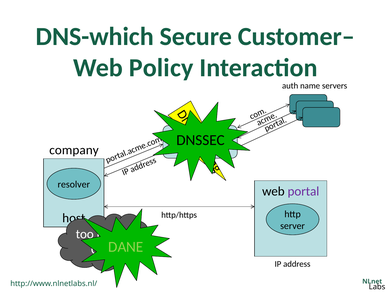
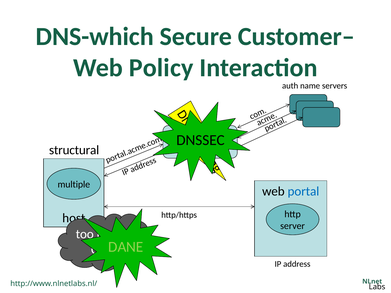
company: company -> structural
resolver at (74, 185): resolver -> multiple
portal colour: purple -> blue
